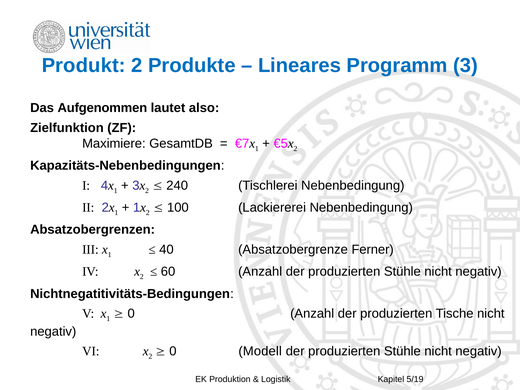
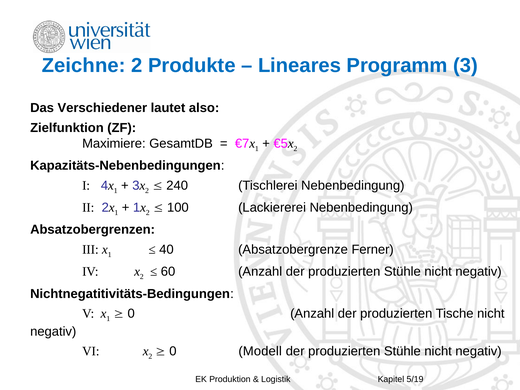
Produkt: Produkt -> Zeichne
Aufgenommen: Aufgenommen -> Verschiedener
